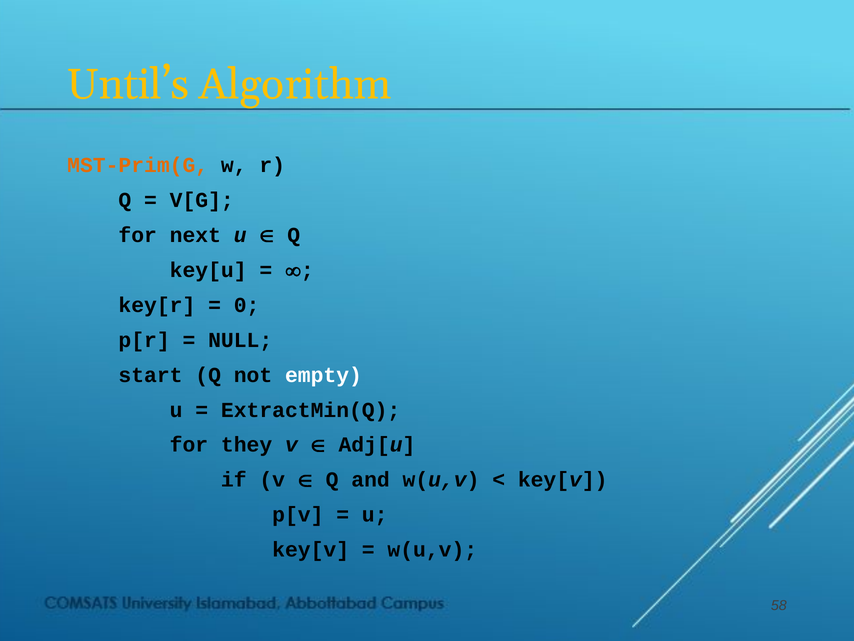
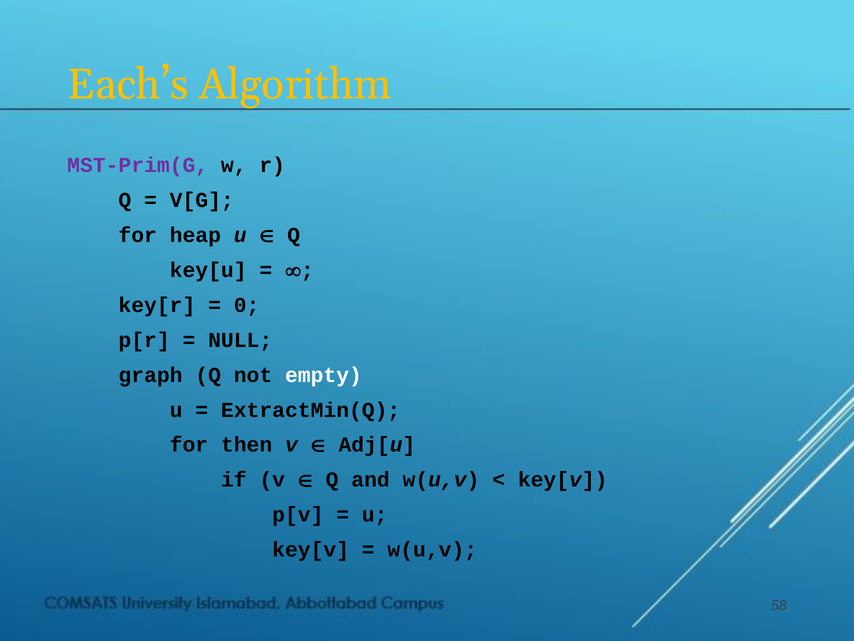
Until’s: Until’s -> Each’s
MST-Prim(G colour: orange -> purple
next: next -> heap
start: start -> graph
they: they -> then
